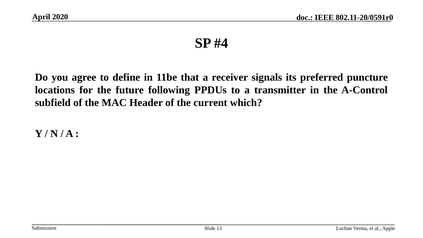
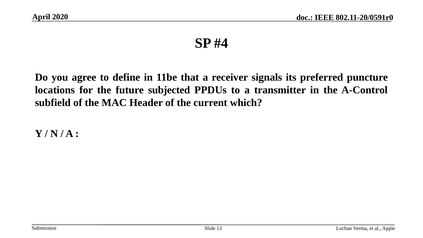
following: following -> subjected
